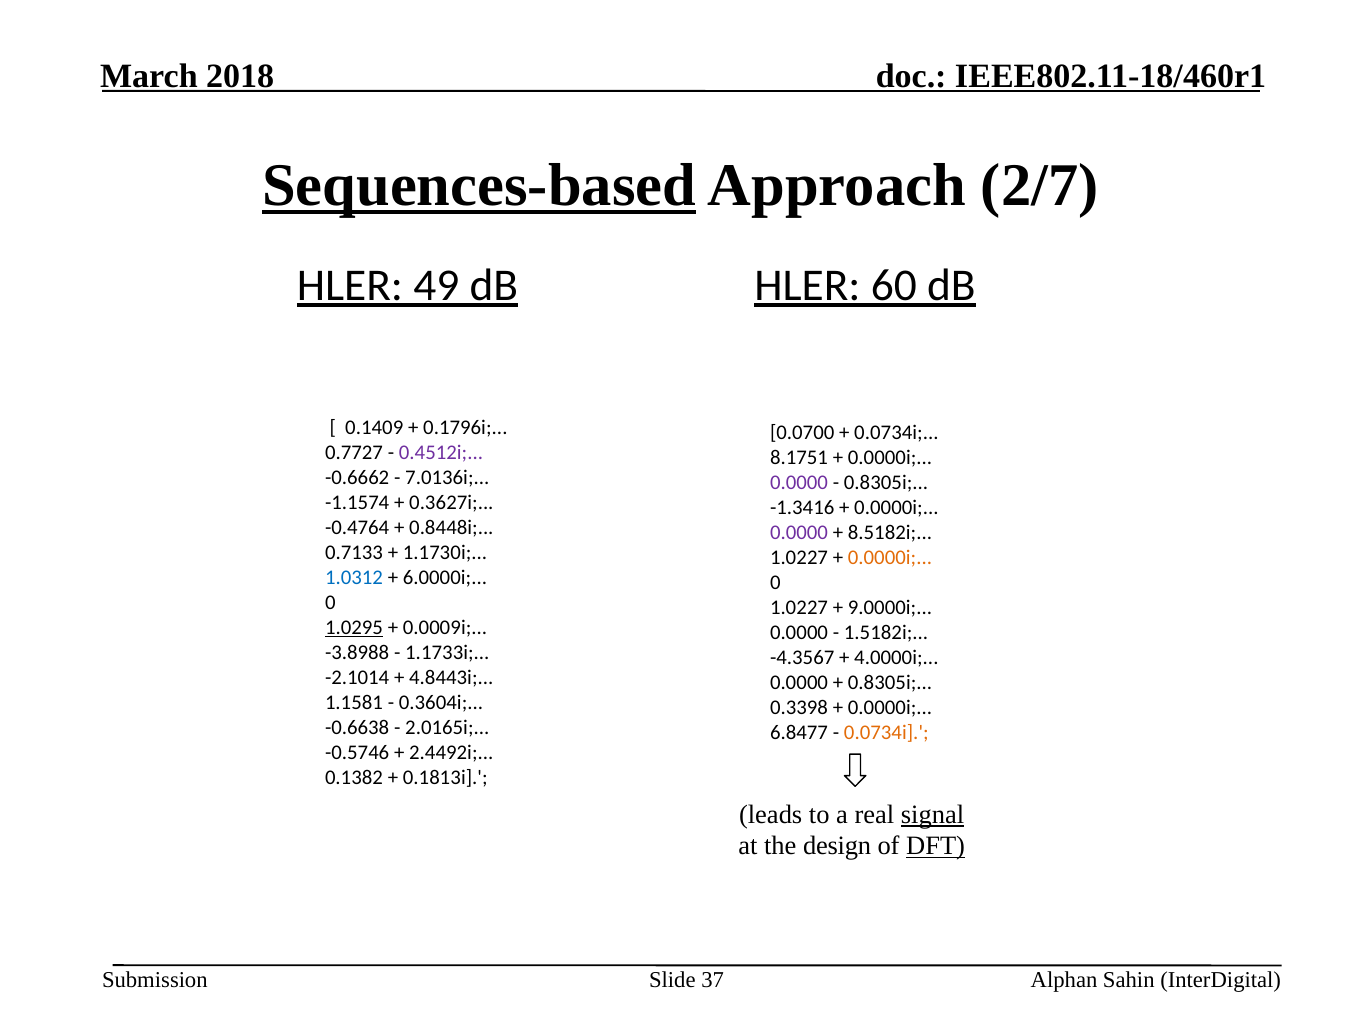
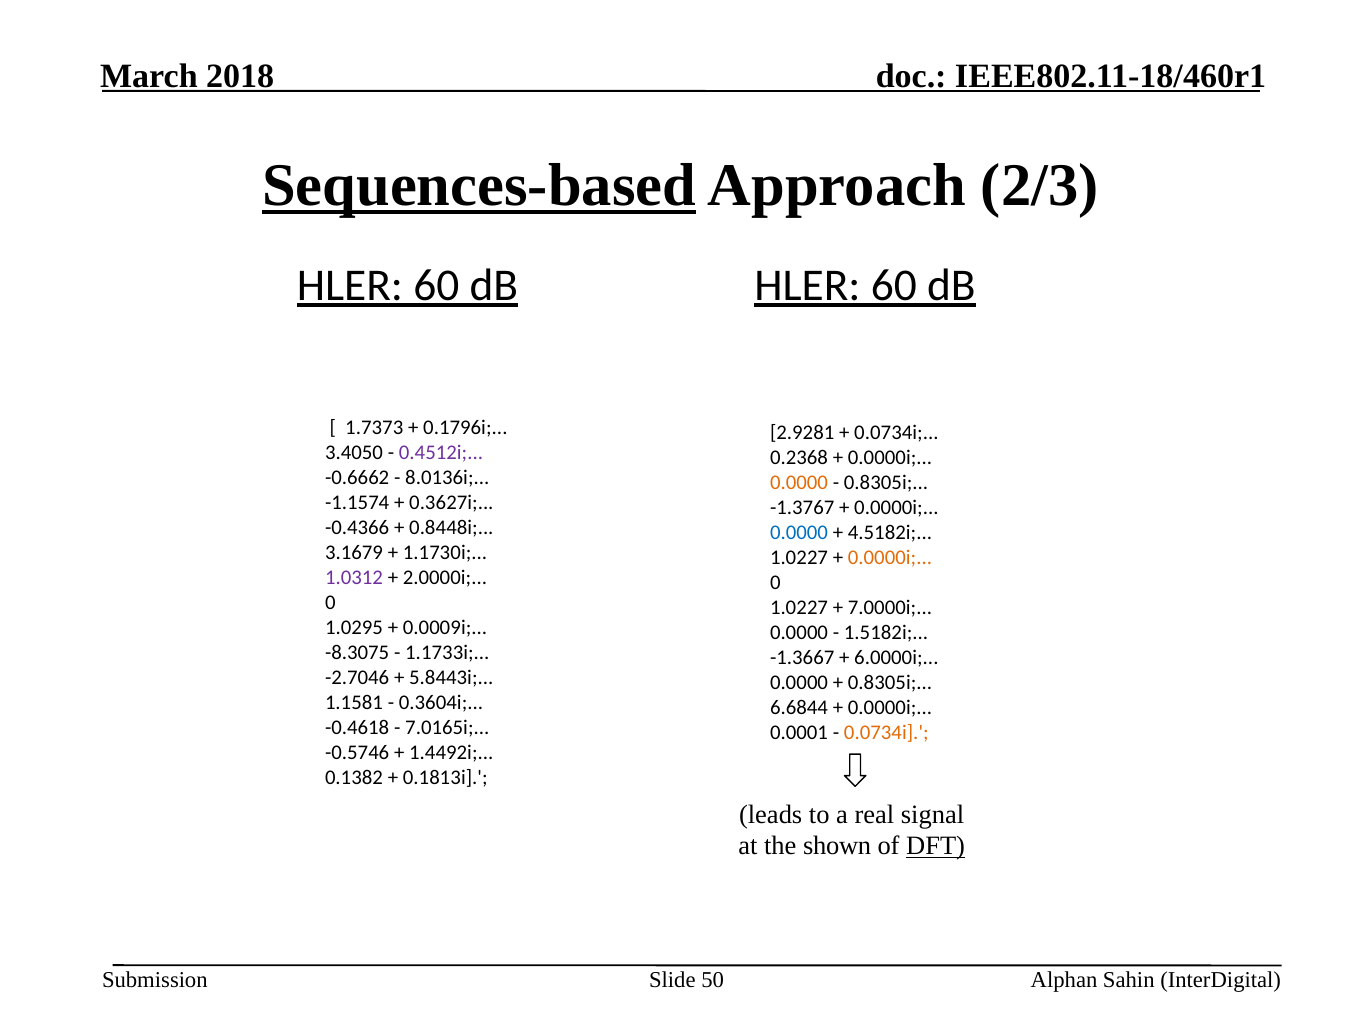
2/7: 2/7 -> 2/3
49 at (436, 285): 49 -> 60
0.1409: 0.1409 -> 1.7373
0.0700: 0.0700 -> 2.9281
0.7727: 0.7727 -> 3.4050
8.1751: 8.1751 -> 0.2368
7.0136i: 7.0136i -> 8.0136i
0.0000 at (799, 483) colour: purple -> orange
-1.3416: -1.3416 -> -1.3767
-0.4764: -0.4764 -> -0.4366
0.0000 at (799, 533) colour: purple -> blue
8.5182i: 8.5182i -> 4.5182i
0.7133: 0.7133 -> 3.1679
1.0312 colour: blue -> purple
6.0000i: 6.0000i -> 2.0000i
9.0000i: 9.0000i -> 7.0000i
1.0295 underline: present -> none
-3.8988: -3.8988 -> -8.3075
-4.3567: -4.3567 -> -1.3667
4.0000i: 4.0000i -> 6.0000i
-2.1014: -2.1014 -> -2.7046
4.8443i: 4.8443i -> 5.8443i
0.3398: 0.3398 -> 6.6844
-0.6638: -0.6638 -> -0.4618
2.0165i: 2.0165i -> 7.0165i
6.8477: 6.8477 -> 0.0001
2.4492i: 2.4492i -> 1.4492i
signal underline: present -> none
design: design -> shown
37: 37 -> 50
